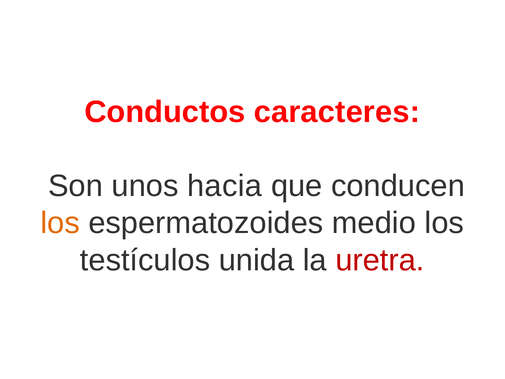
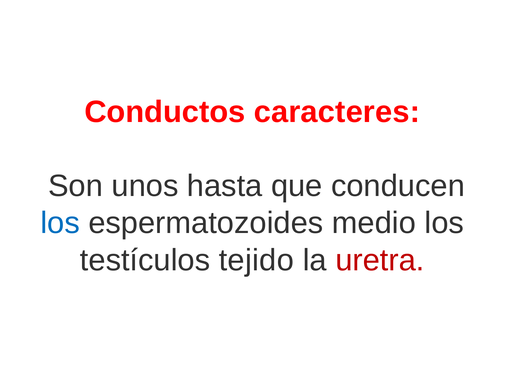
hacia: hacia -> hasta
los at (60, 223) colour: orange -> blue
unida: unida -> tejido
